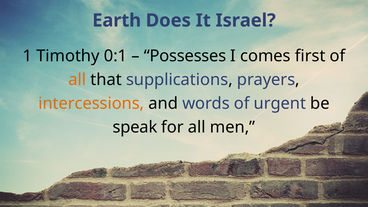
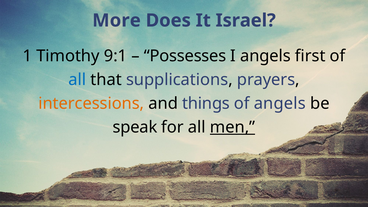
Earth: Earth -> More
0:1: 0:1 -> 9:1
I comes: comes -> angels
all at (77, 80) colour: orange -> blue
words: words -> things
of urgent: urgent -> angels
men underline: none -> present
